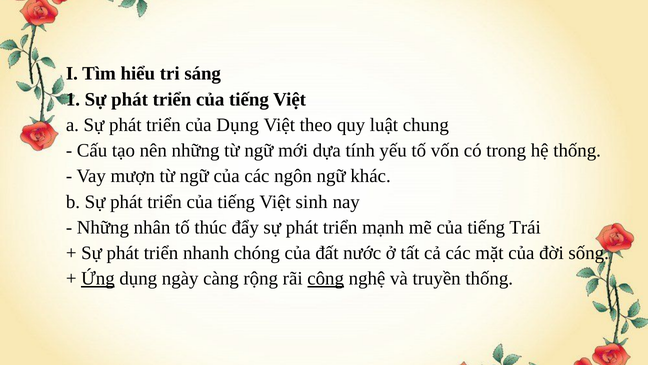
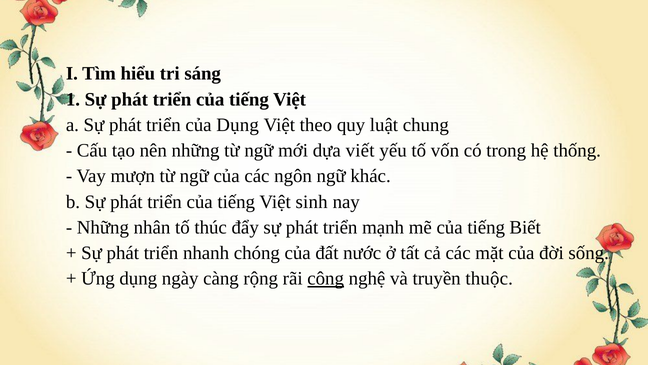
tính: tính -> viết
Trái: Trái -> Biết
Ứng underline: present -> none
truyền thống: thống -> thuộc
